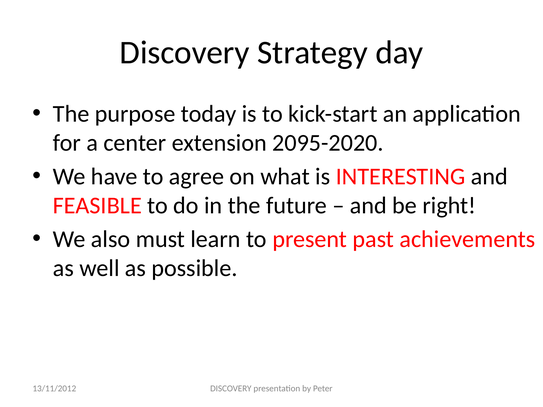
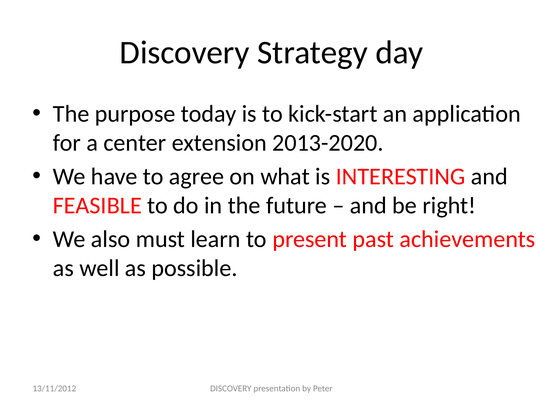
2095-2020: 2095-2020 -> 2013-2020
